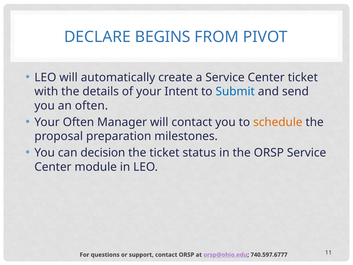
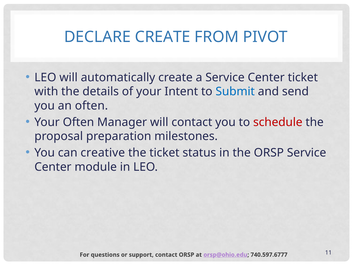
DECLARE BEGINS: BEGINS -> CREATE
schedule colour: orange -> red
decision: decision -> creative
